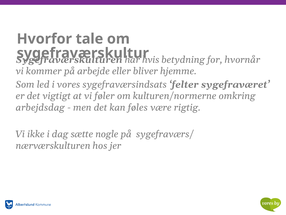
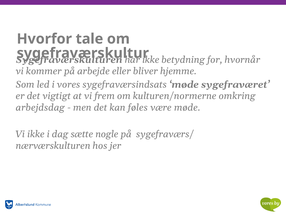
hvis at (151, 60): hvis -> ikke
sygefraværsindsats felter: felter -> møde
føler: føler -> frem
være rigtig: rigtig -> møde
